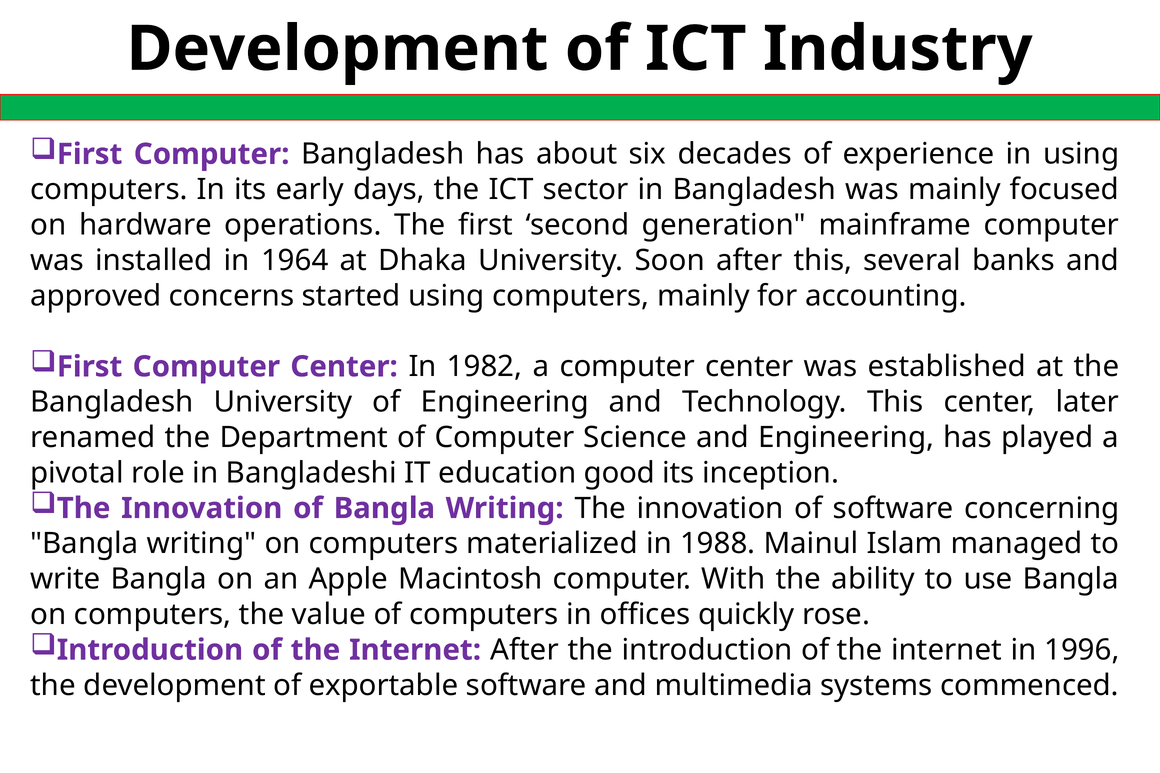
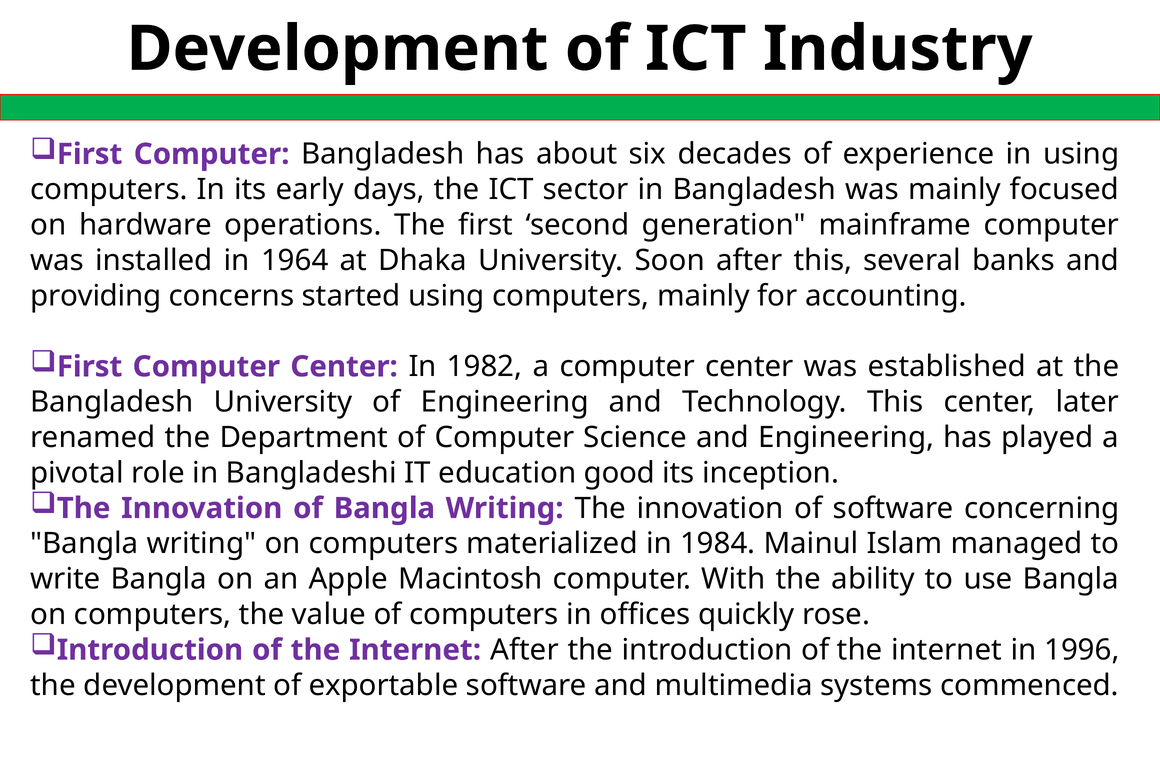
approved: approved -> providing
1988: 1988 -> 1984
